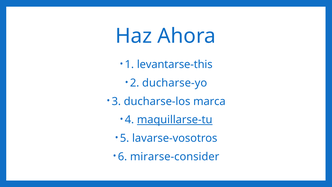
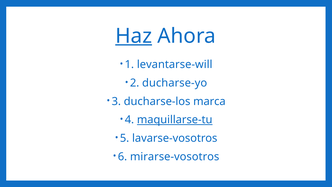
Haz underline: none -> present
levantarse-this: levantarse-this -> levantarse-will
mirarse-consider: mirarse-consider -> mirarse-vosotros
